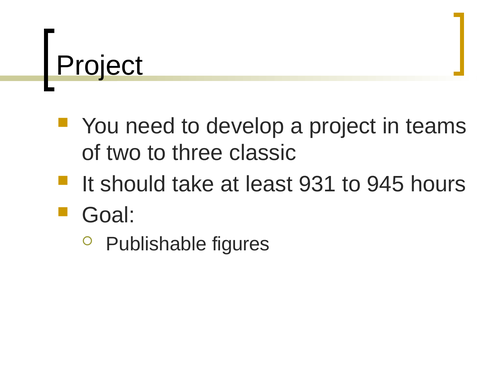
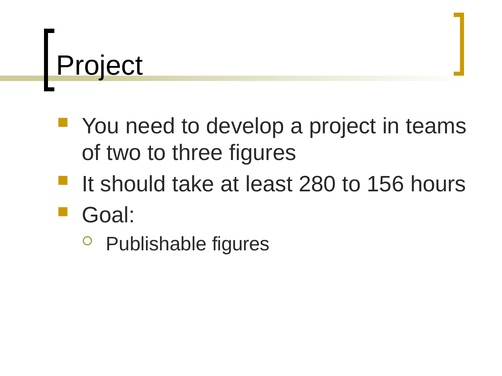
three classic: classic -> figures
931: 931 -> 280
945: 945 -> 156
